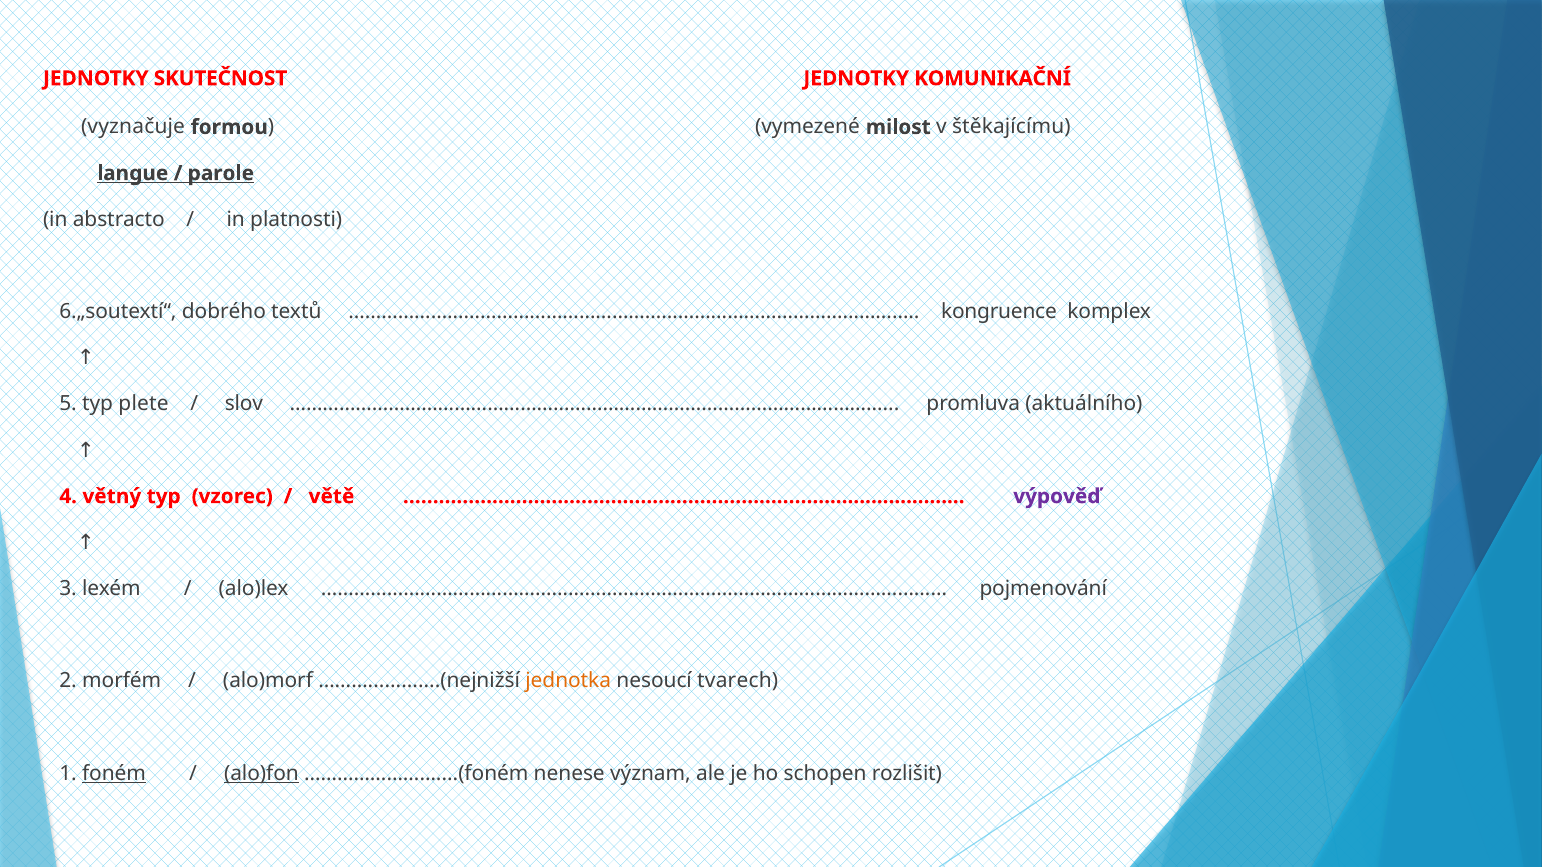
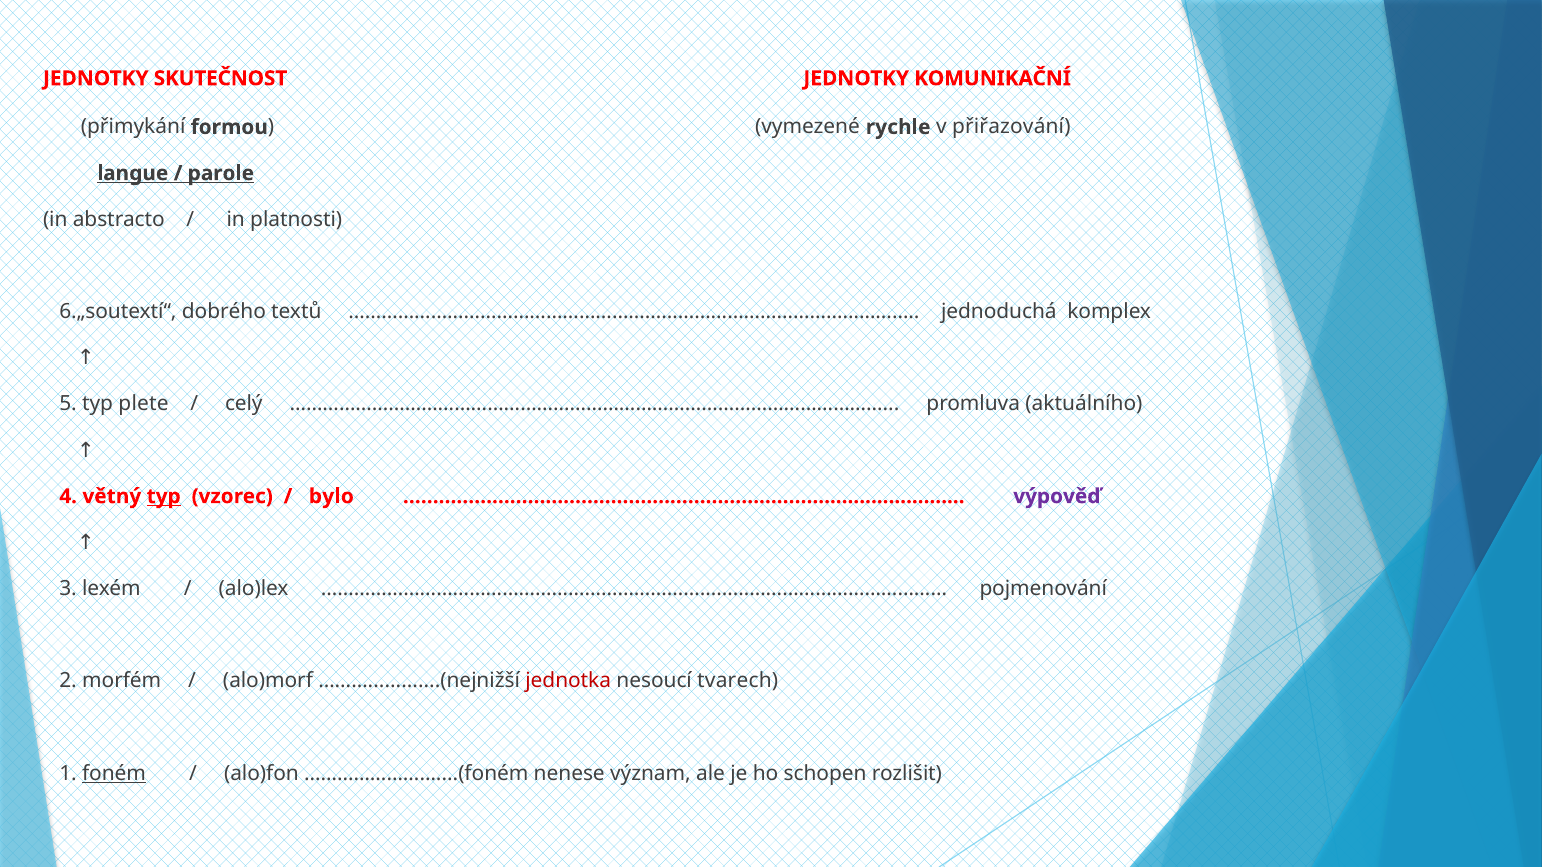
vyznačuje: vyznačuje -> přimykání
milost: milost -> rychle
štěkajícímu: štěkajícímu -> přiřazování
kongruence: kongruence -> jednoduchá
slov: slov -> celý
typ at (164, 496) underline: none -> present
větě: větě -> bylo
jednotka colour: orange -> red
alo)fon underline: present -> none
